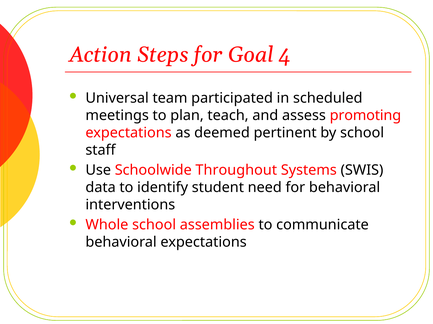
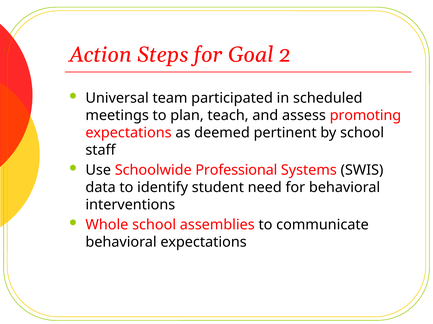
4: 4 -> 2
Throughout: Throughout -> Professional
